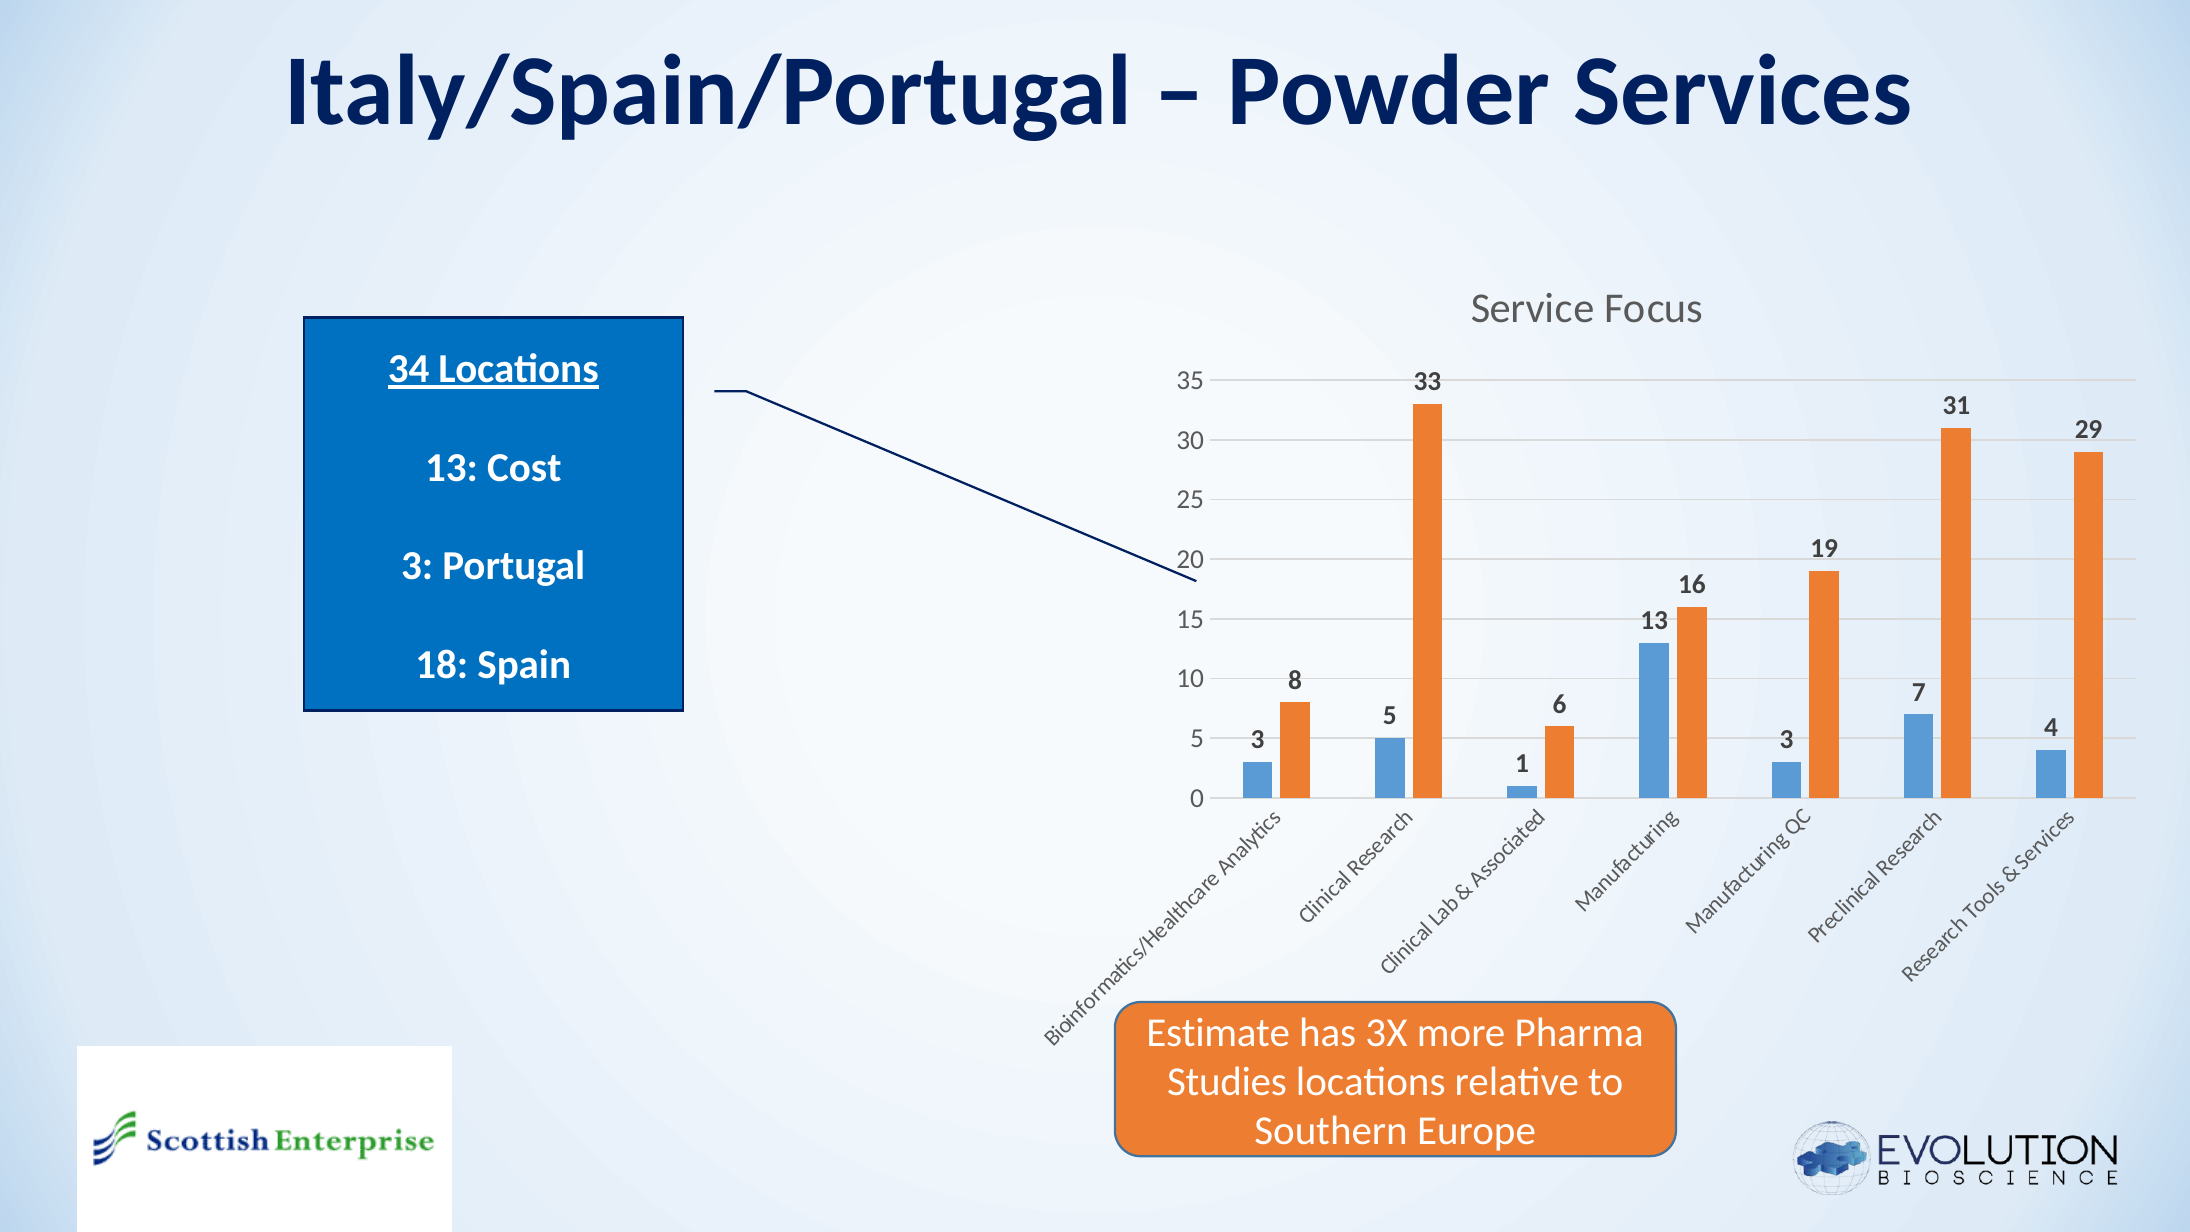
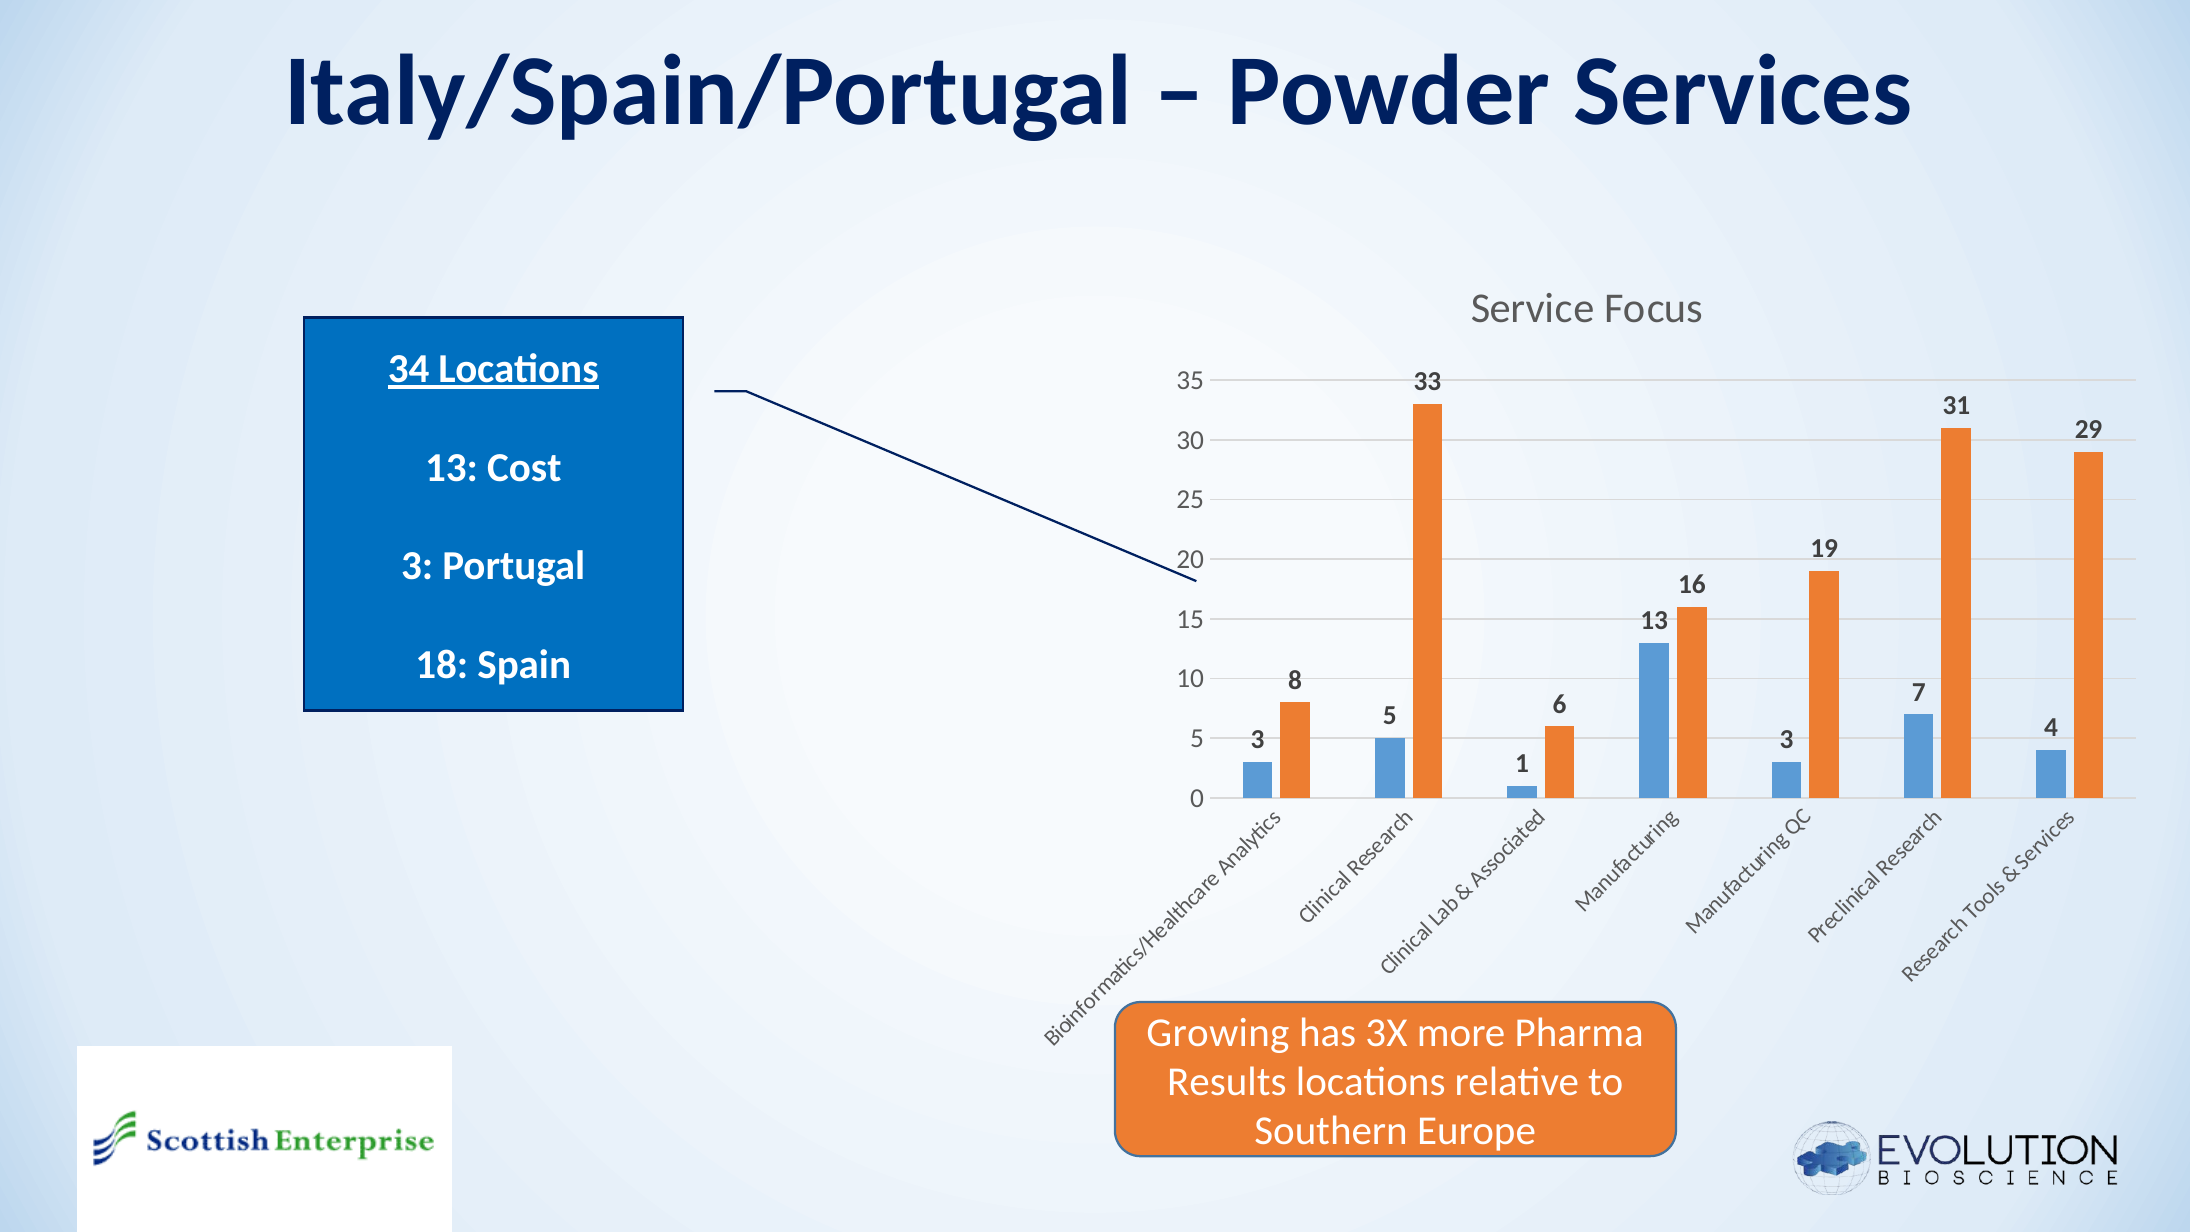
Estimate: Estimate -> Growing
Studies: Studies -> Results
